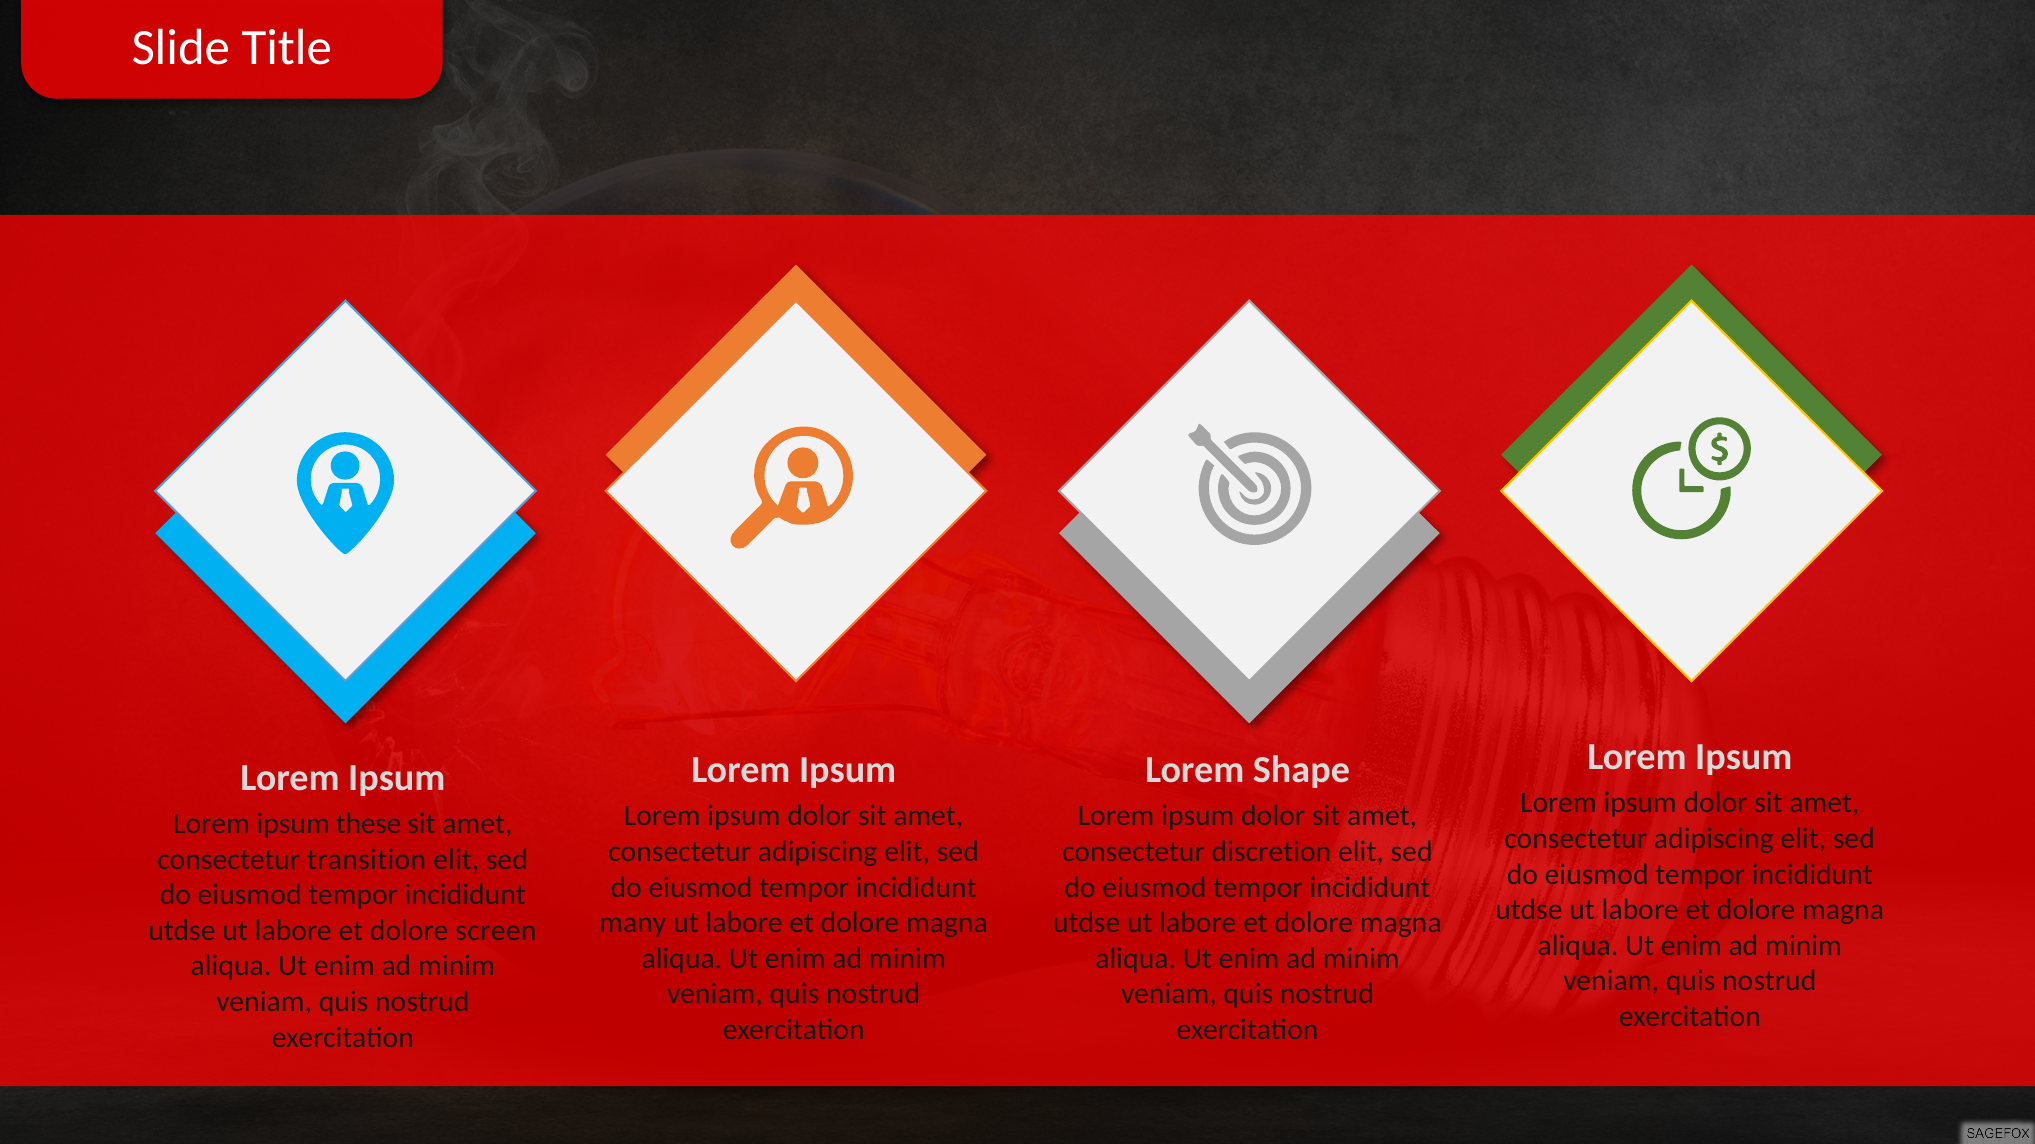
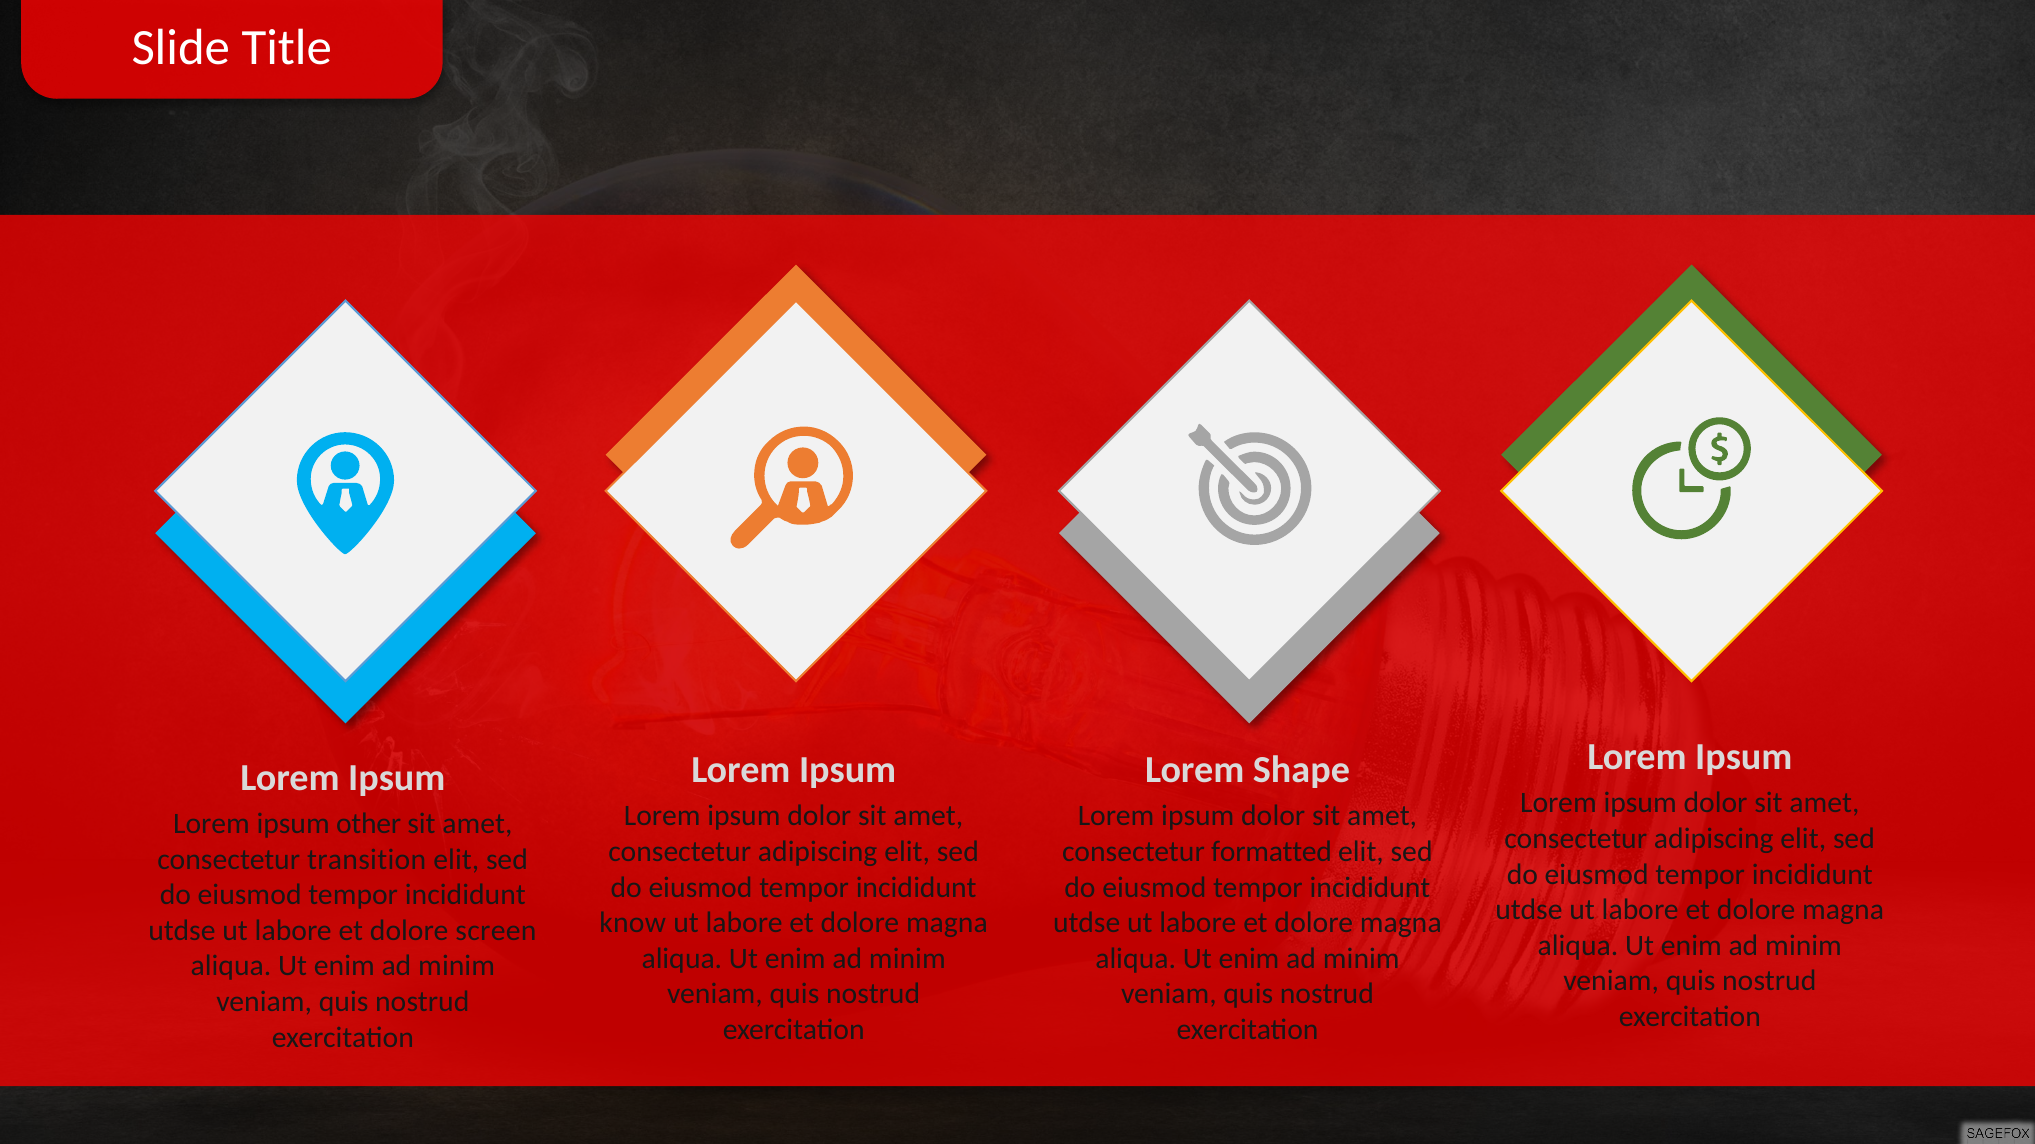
these: these -> other
discretion: discretion -> formatted
many: many -> know
